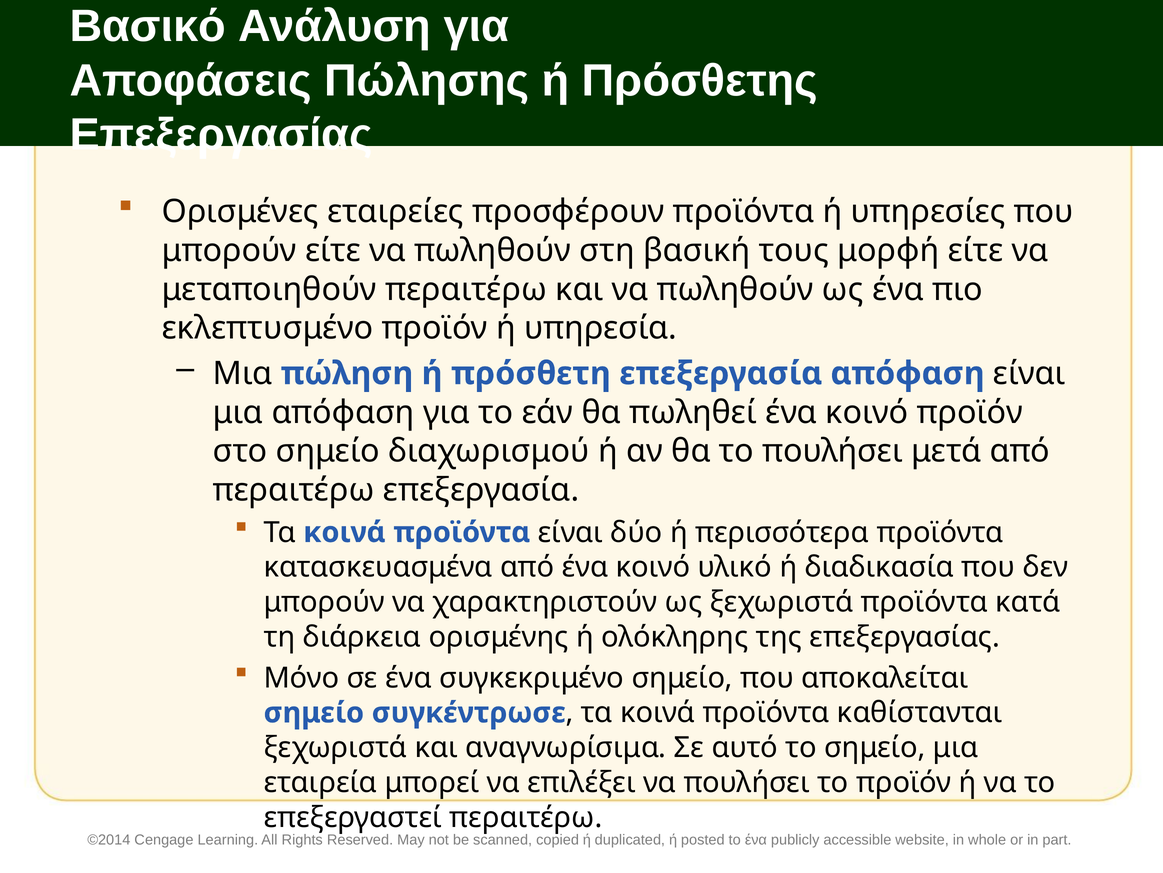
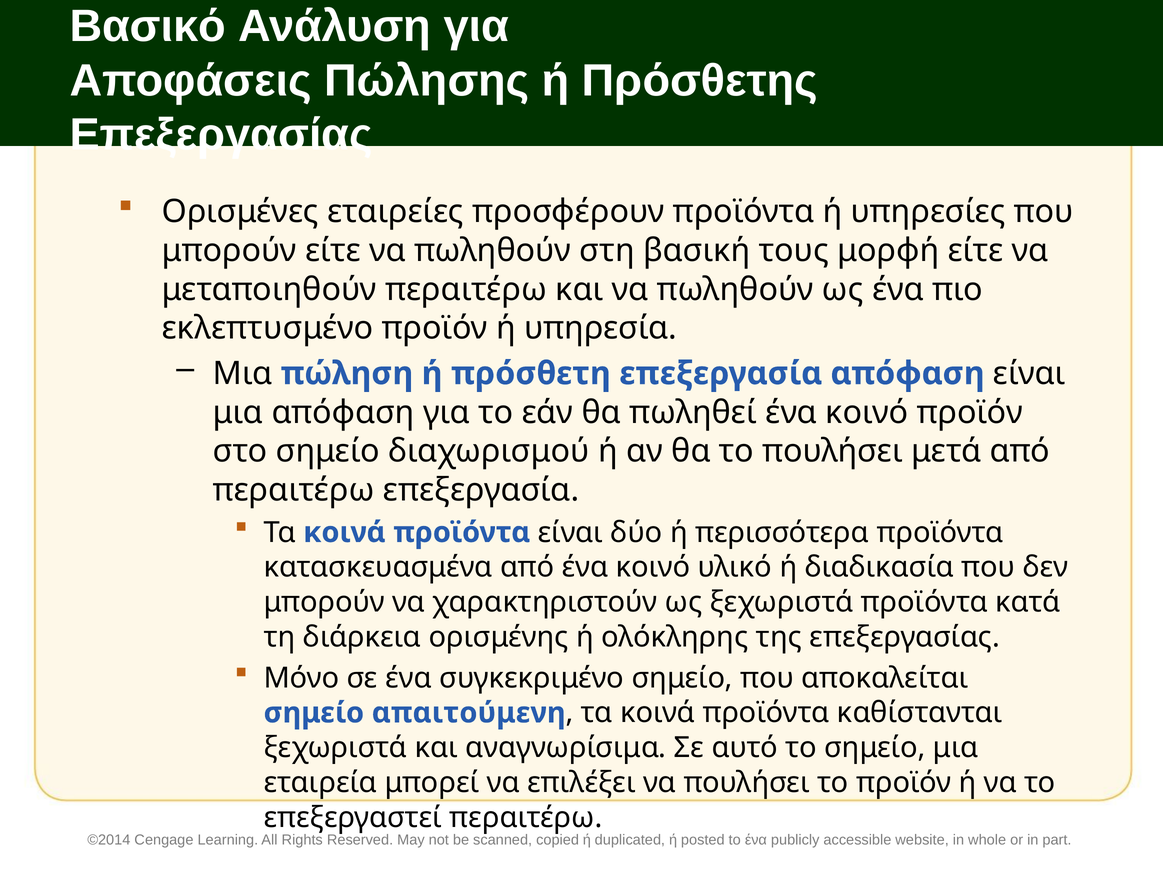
συγκέντρωσε: συγκέντρωσε -> απαιτούμενη
